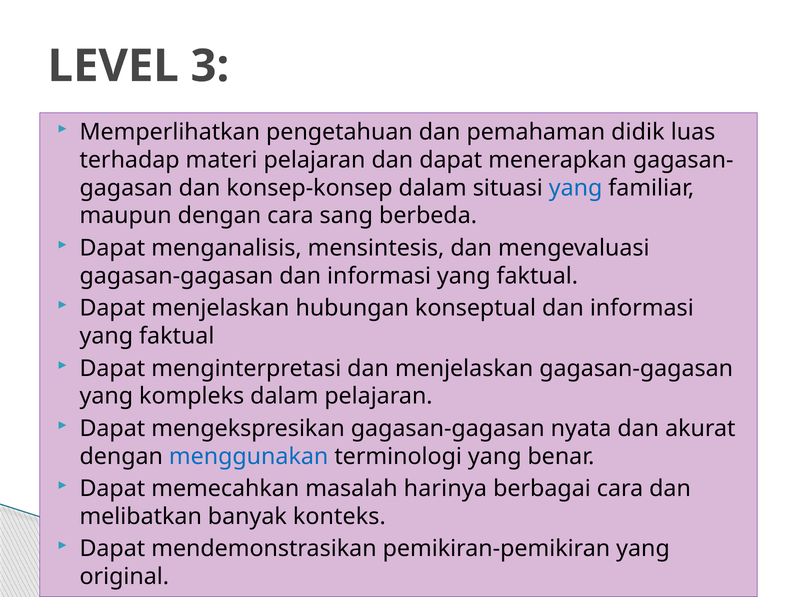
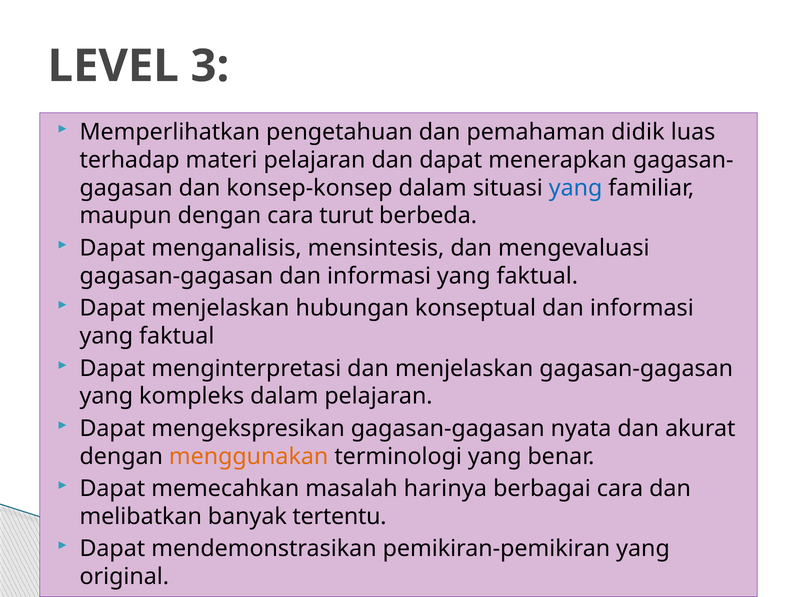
sang: sang -> turut
menggunakan colour: blue -> orange
konteks: konteks -> tertentu
